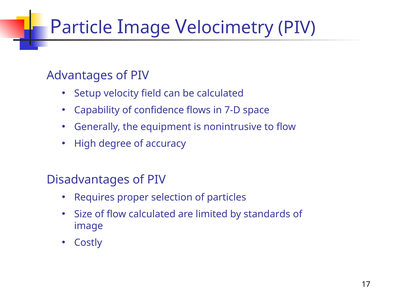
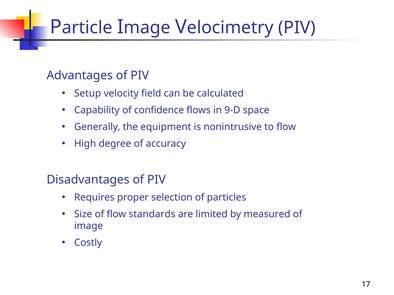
7-D: 7-D -> 9-D
flow calculated: calculated -> standards
standards: standards -> measured
